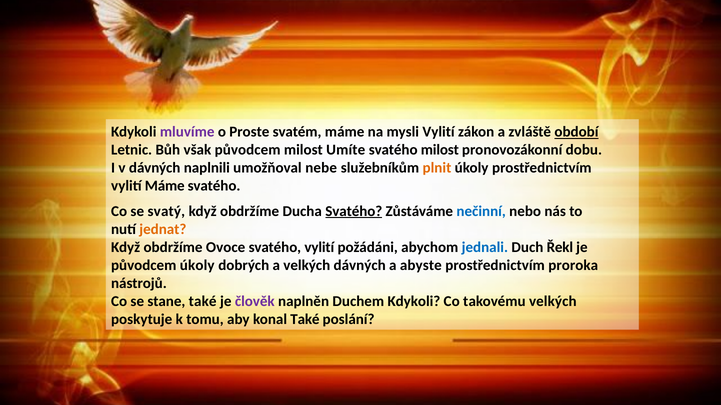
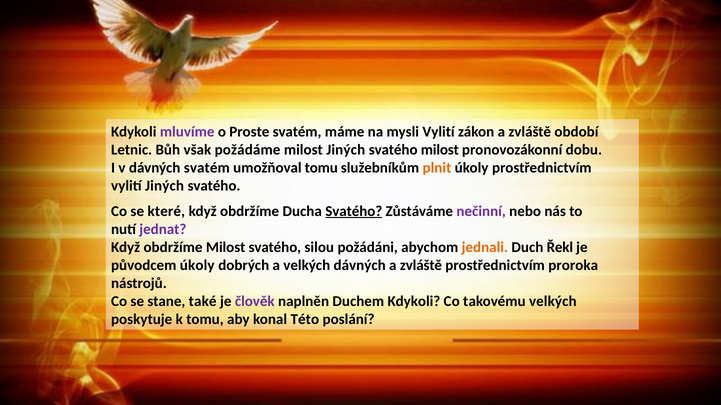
období underline: present -> none
však původcem: původcem -> požádáme
milost Umíte: Umíte -> Jiných
dávných naplnili: naplnili -> svatém
umožňoval nebe: nebe -> tomu
vylití Máme: Máme -> Jiných
svatý: svatý -> které
nečinní colour: blue -> purple
jednat colour: orange -> purple
obdržíme Ovoce: Ovoce -> Milost
svatého vylití: vylití -> silou
jednali colour: blue -> orange
abyste at (421, 265): abyste -> zvláště
konal Také: Také -> Této
